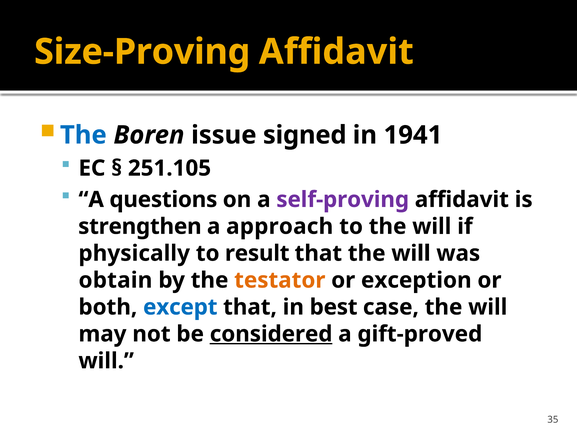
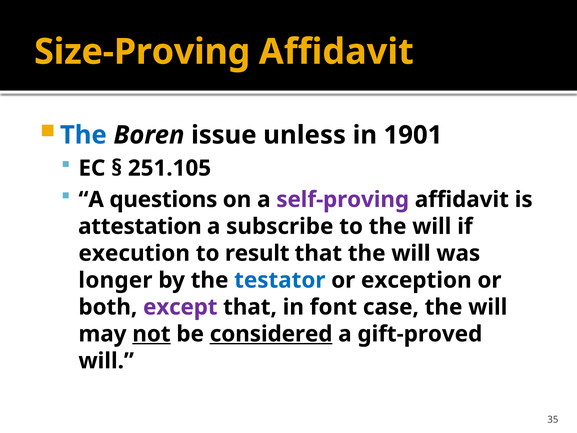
signed: signed -> unless
1941: 1941 -> 1901
strengthen: strengthen -> attestation
approach: approach -> subscribe
physically: physically -> execution
obtain: obtain -> longer
testator colour: orange -> blue
except colour: blue -> purple
best: best -> font
not underline: none -> present
